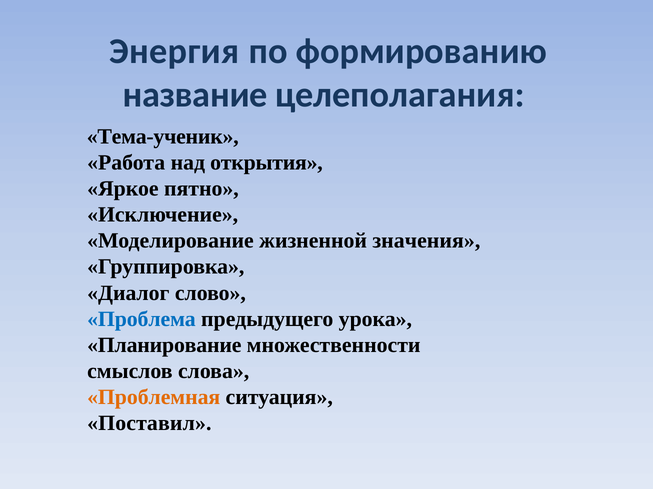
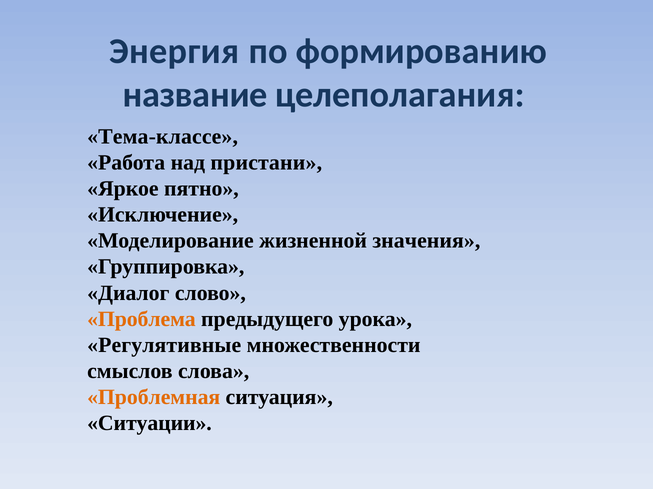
Тема-ученик: Тема-ученик -> Тема-классе
открытия: открытия -> пристани
Проблема colour: blue -> orange
Планирование: Планирование -> Регулятивные
Поставил: Поставил -> Ситуации
